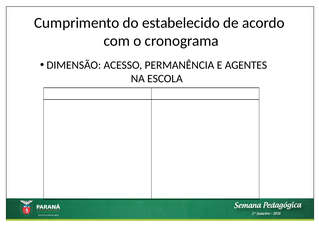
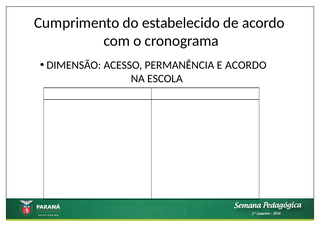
E AGENTES: AGENTES -> ACORDO
